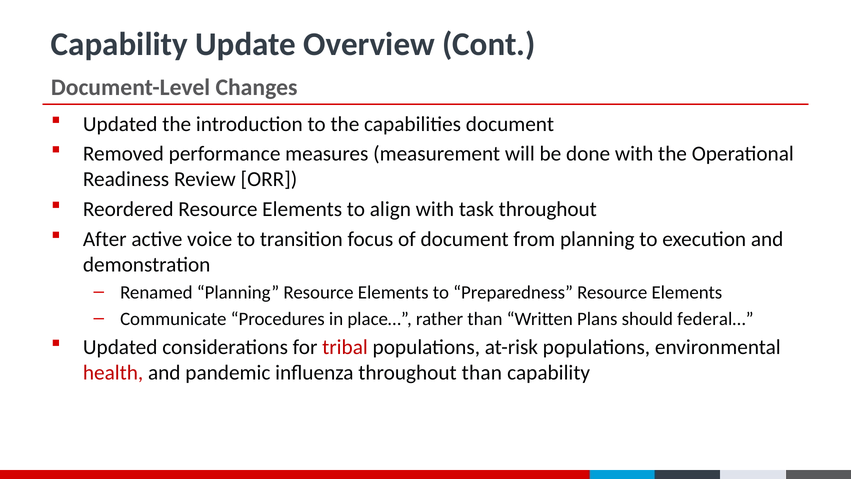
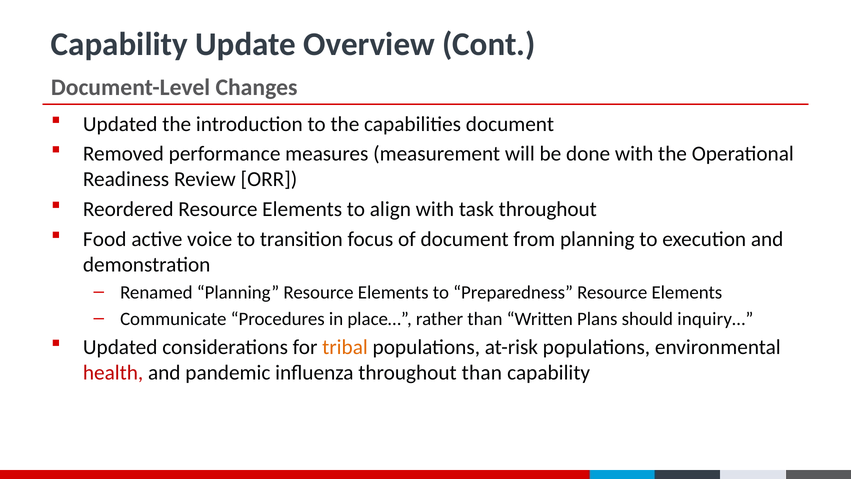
After: After -> Food
federal…: federal… -> inquiry…
tribal colour: red -> orange
